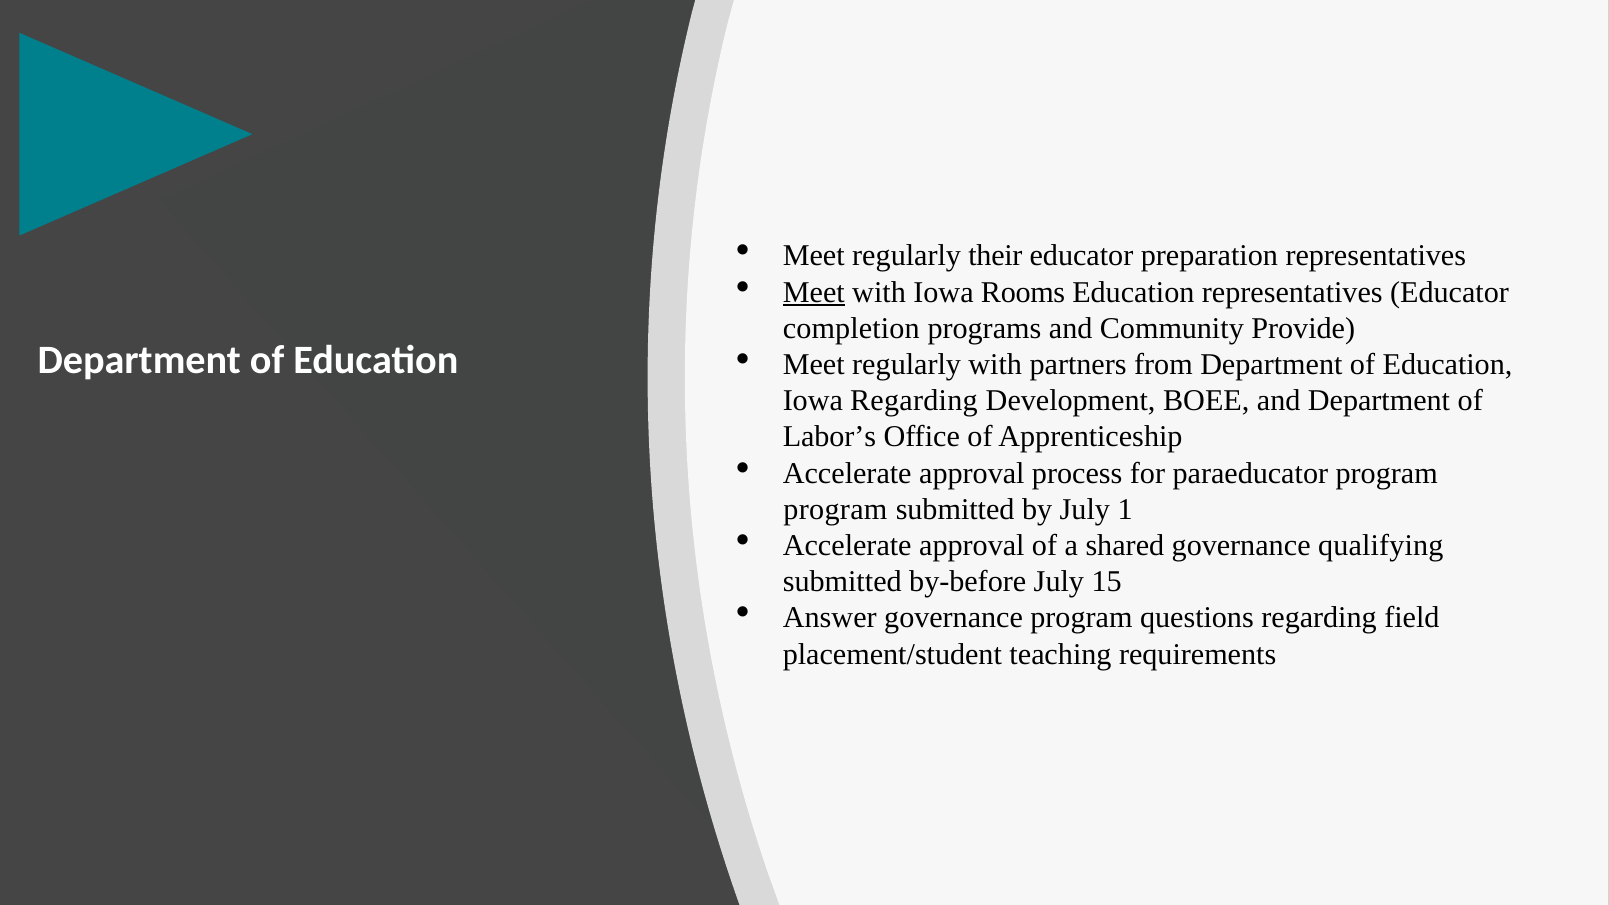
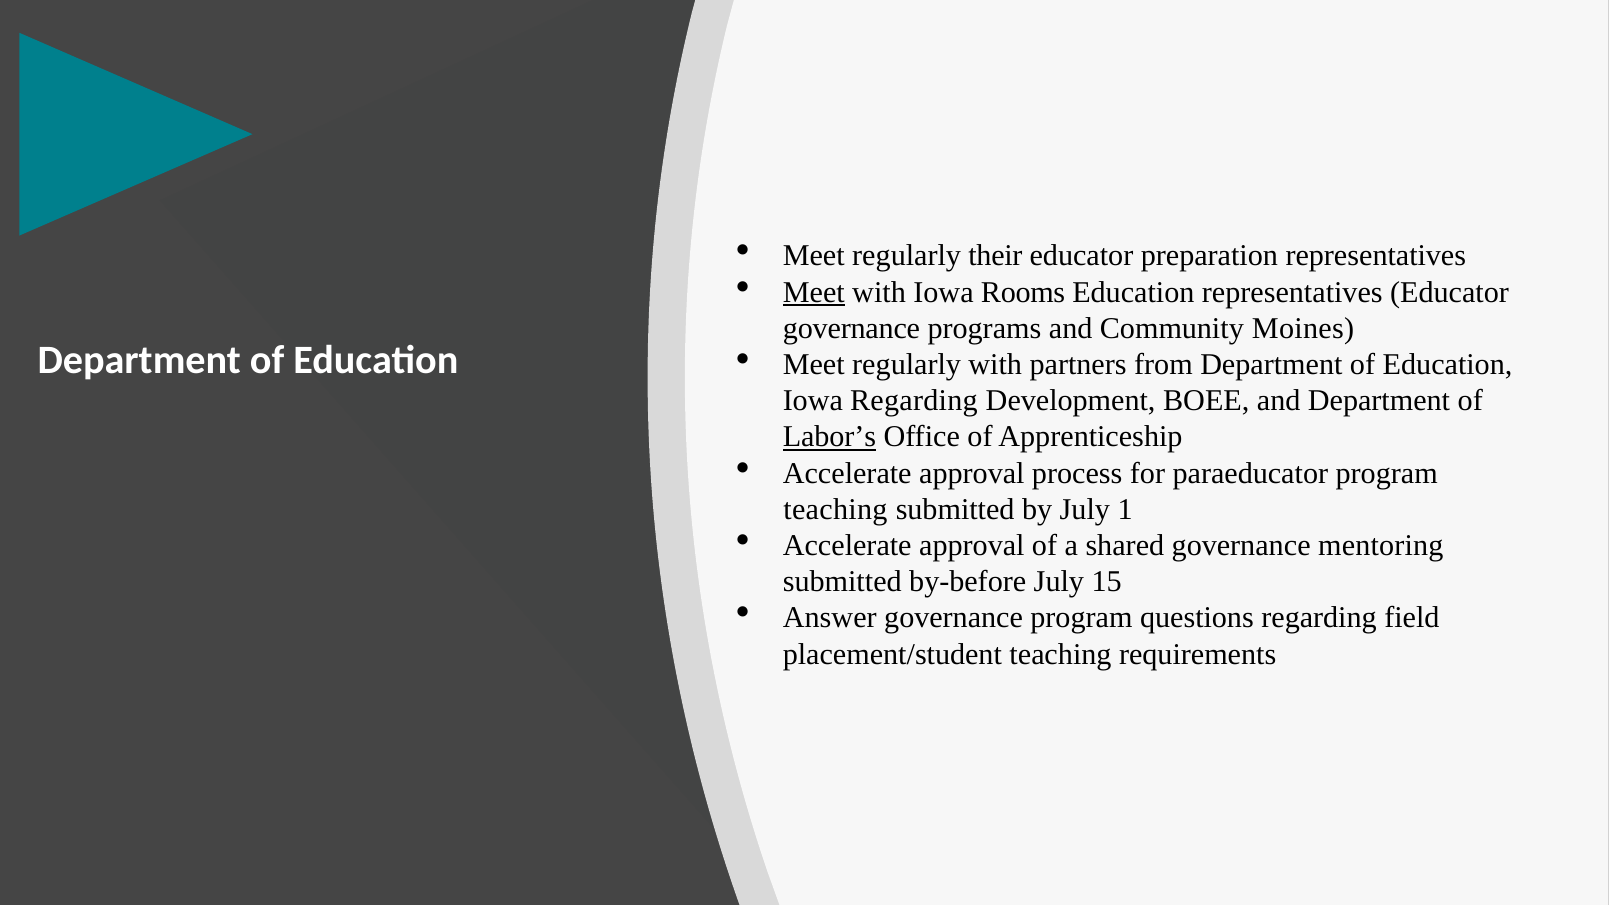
completion at (851, 328): completion -> governance
Provide: Provide -> Moines
Labor’s underline: none -> present
program at (835, 509): program -> teaching
qualifying: qualifying -> mentoring
